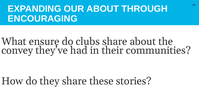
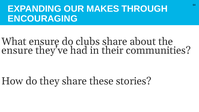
OUR ABOUT: ABOUT -> MAKES
convey at (17, 50): convey -> ensure
